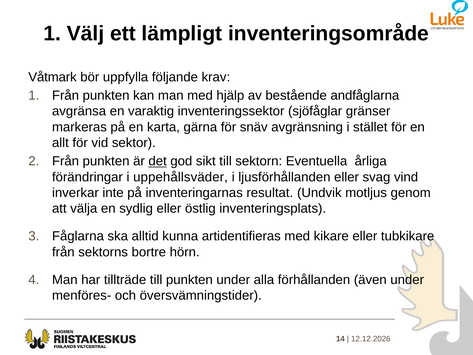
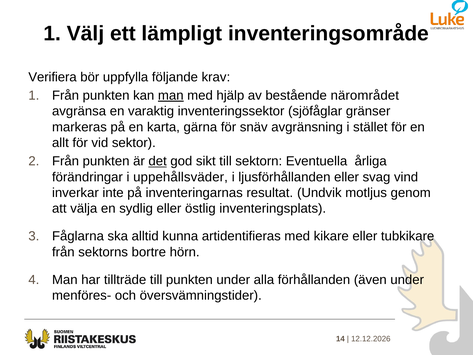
Våtmark: Våtmark -> Verifiera
man at (171, 95) underline: none -> present
andfåglarna: andfåglarna -> närområdet
